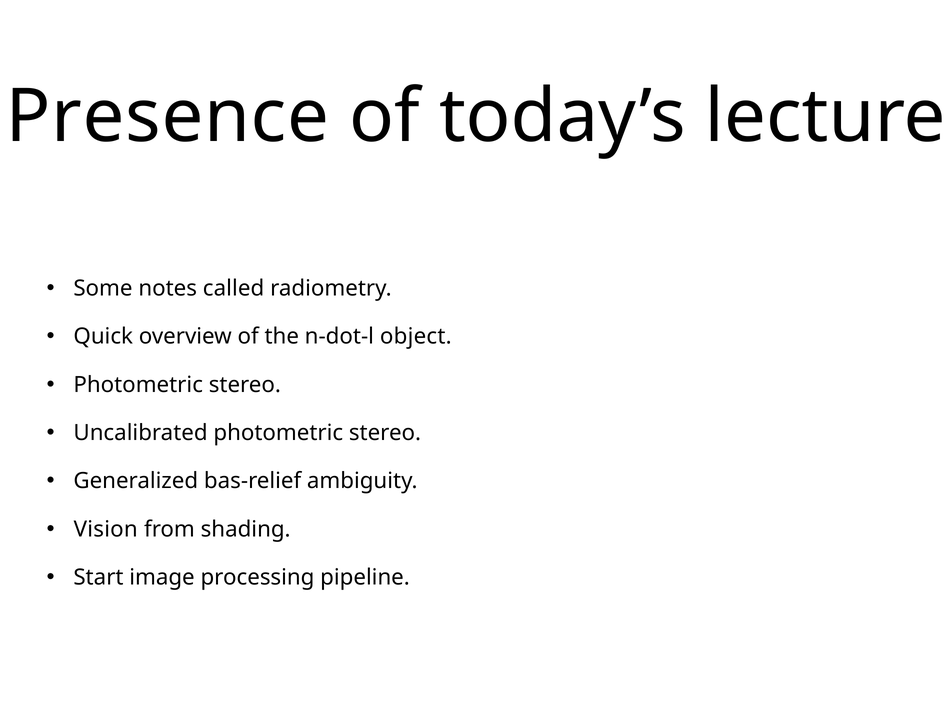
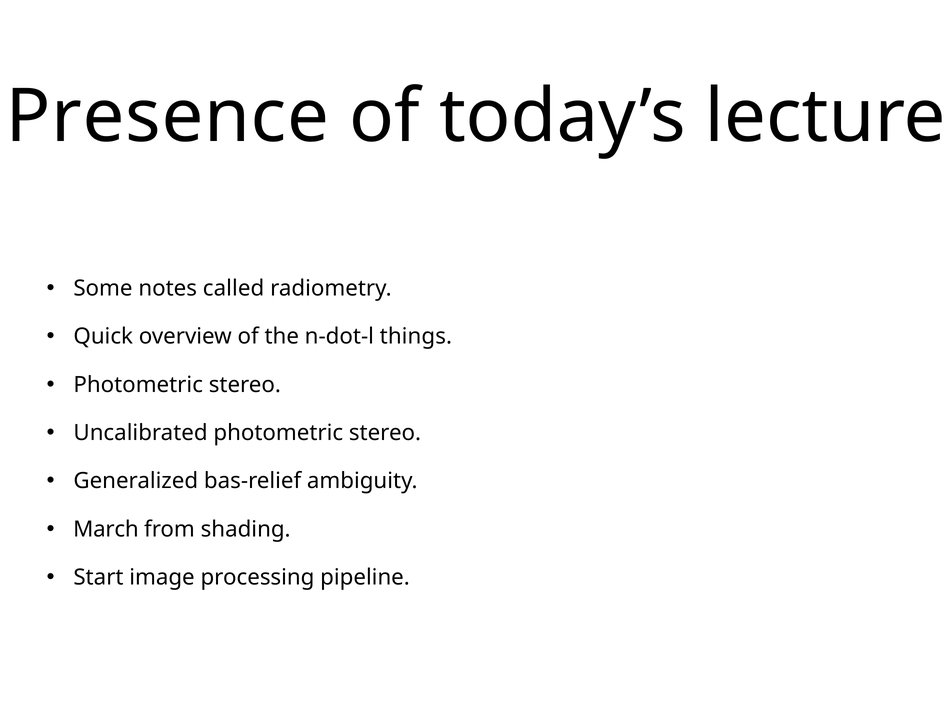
object: object -> things
Vision: Vision -> March
